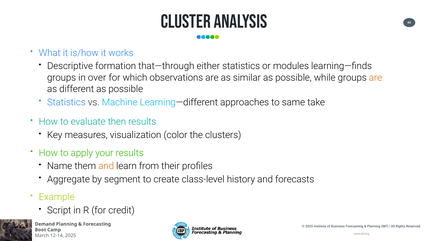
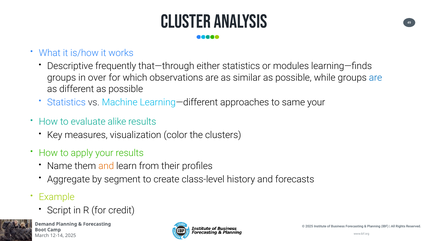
formation: formation -> frequently
are at (376, 77) colour: orange -> blue
same take: take -> your
then: then -> alike
